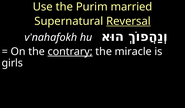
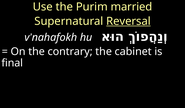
contrary underline: present -> none
miracle: miracle -> cabinet
girls: girls -> final
